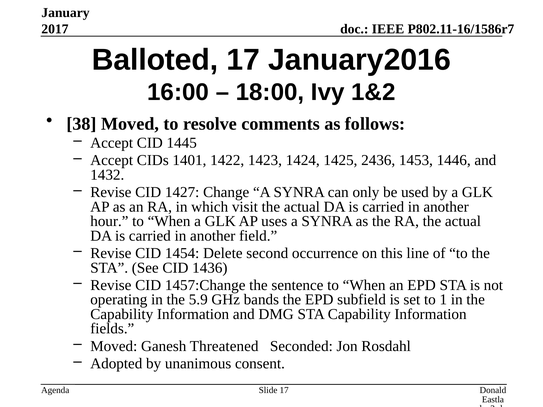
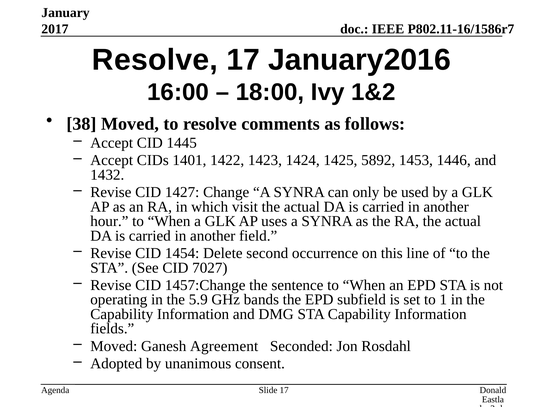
Balloted at (155, 60): Balloted -> Resolve
2436: 2436 -> 5892
1436: 1436 -> 7027
Threatened: Threatened -> Agreement
